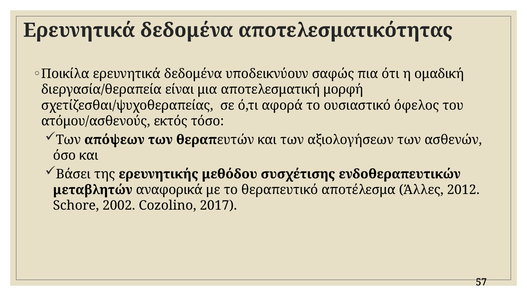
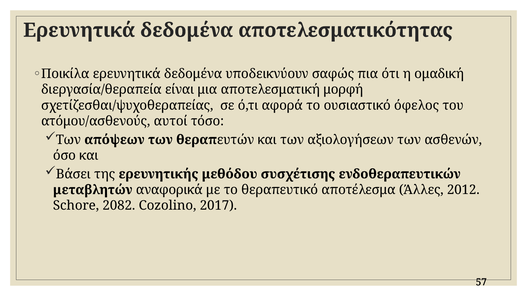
εκτός: εκτός -> αυτοί
2002: 2002 -> 2082
